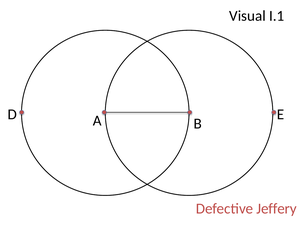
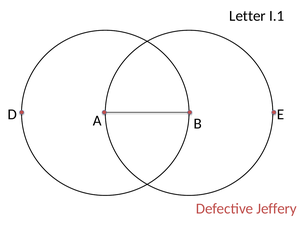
Visual: Visual -> Letter
